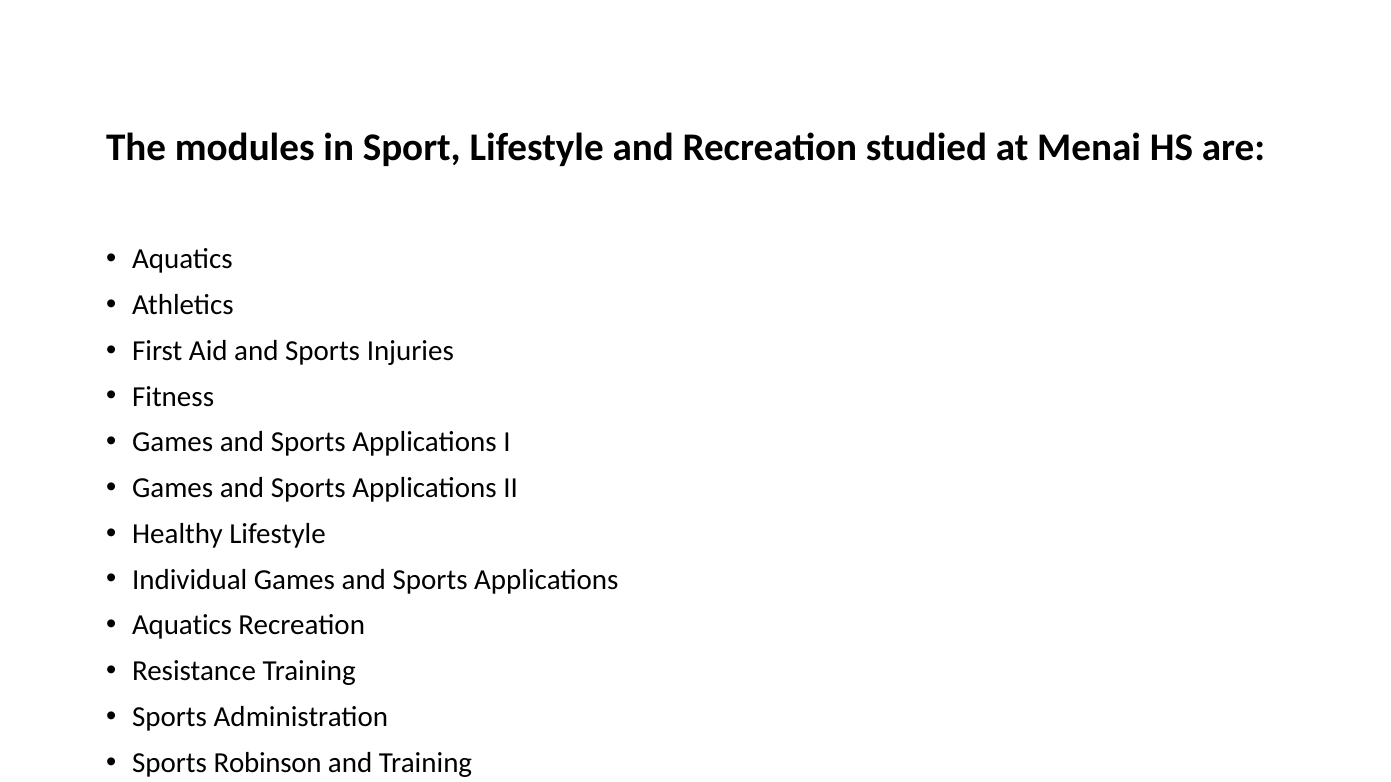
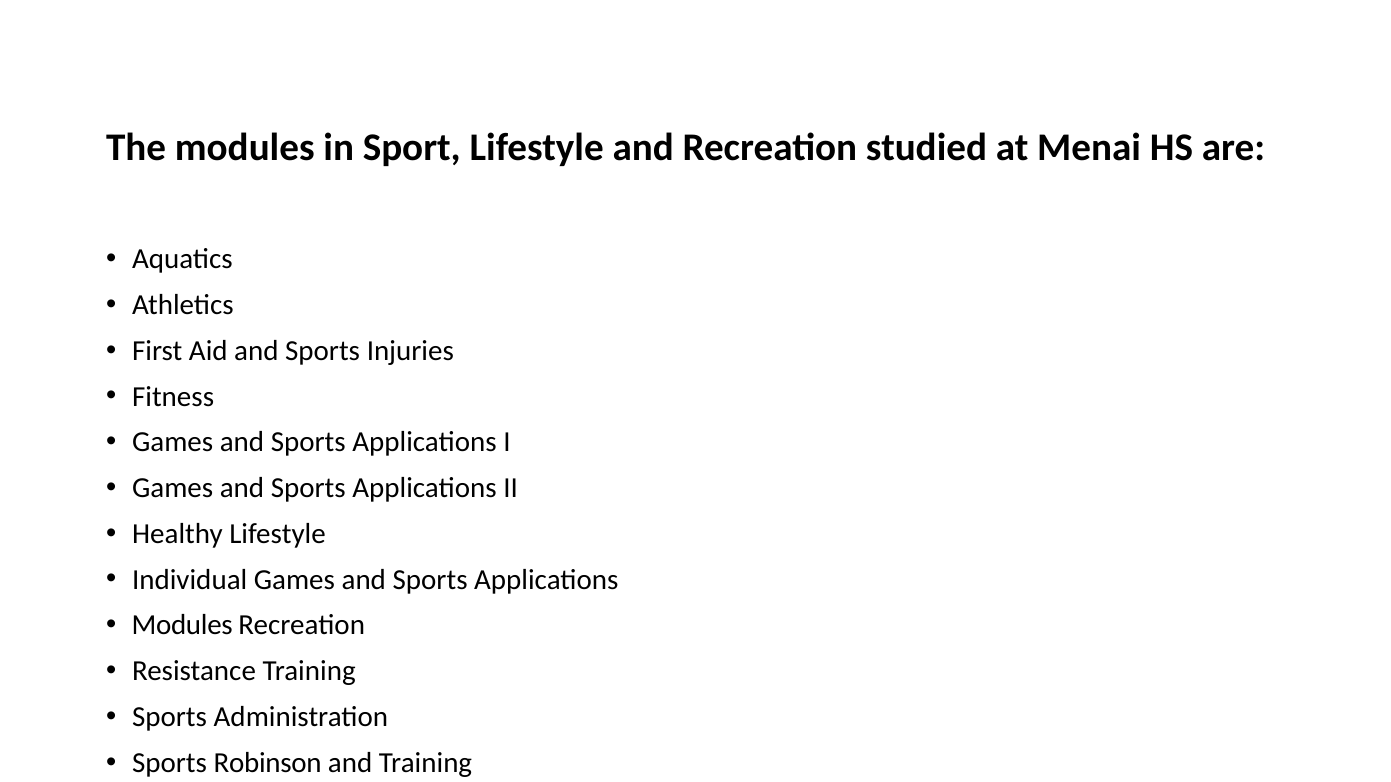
Aquatics at (182, 626): Aquatics -> Modules
